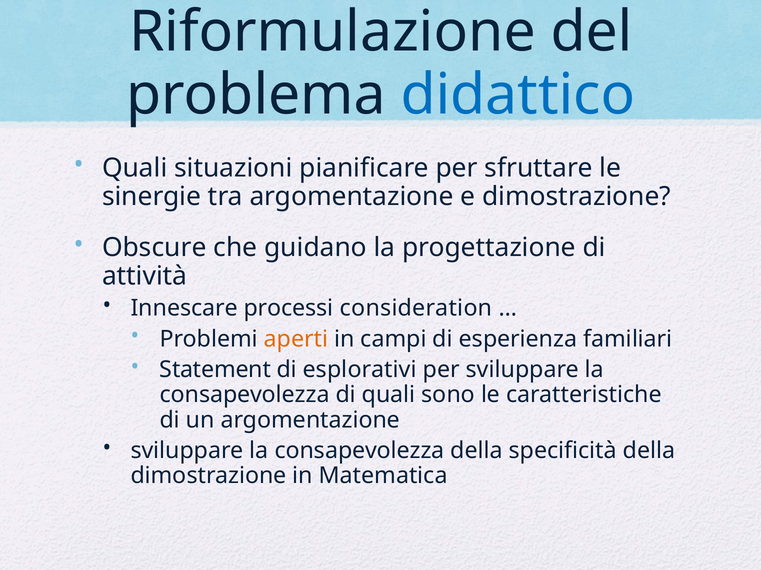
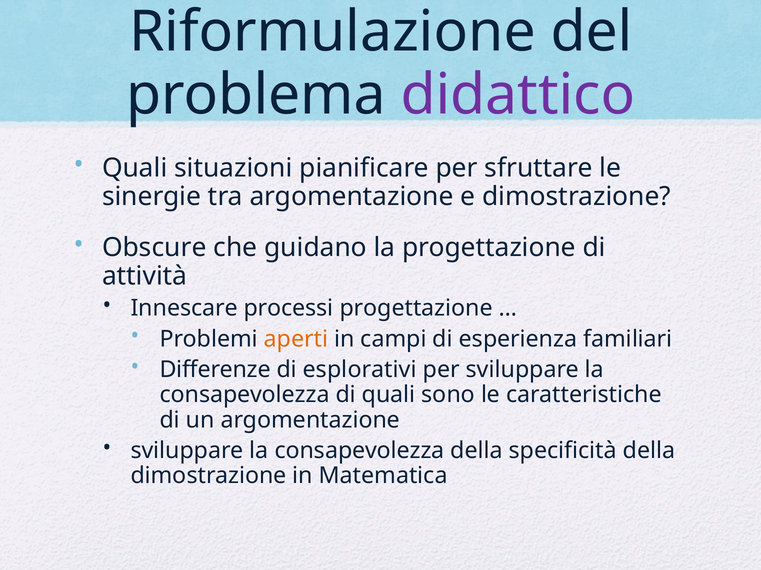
didattico colour: blue -> purple
processi consideration: consideration -> progettazione
Statement: Statement -> Differenze
